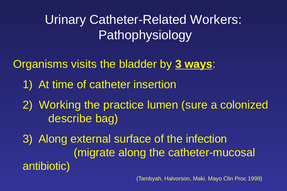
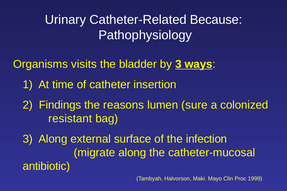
Workers: Workers -> Because
Working: Working -> Findings
practice: practice -> reasons
describe: describe -> resistant
